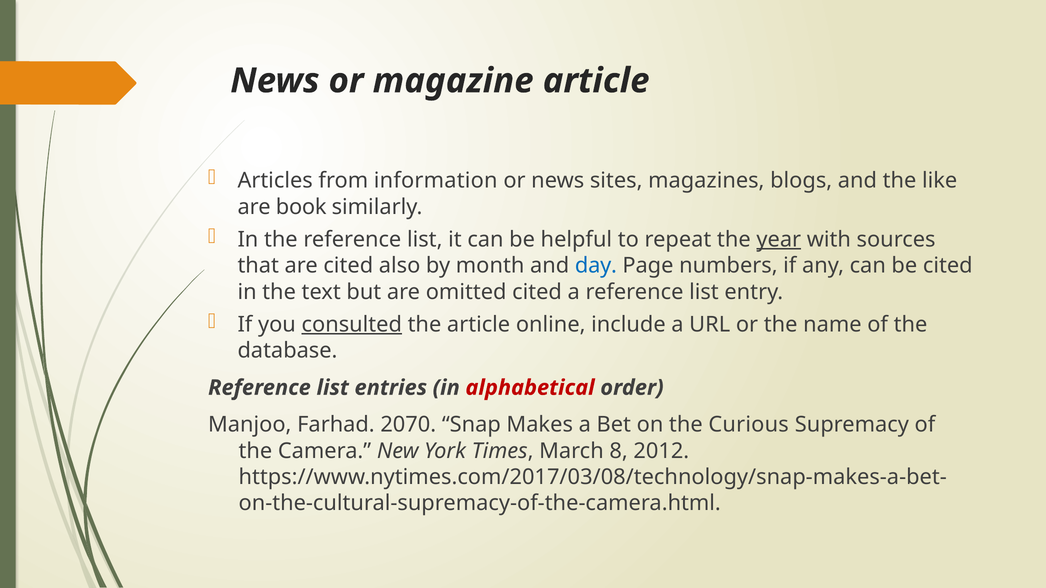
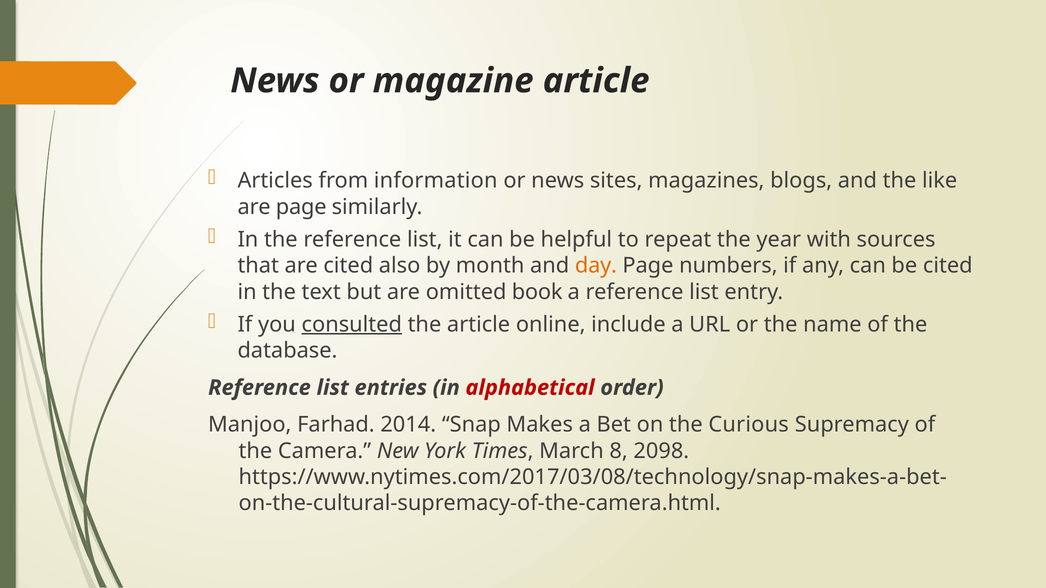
are book: book -> page
year underline: present -> none
day colour: blue -> orange
omitted cited: cited -> book
2070: 2070 -> 2014
2012: 2012 -> 2098
